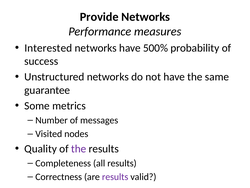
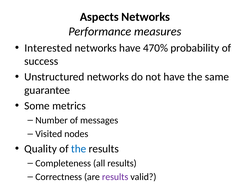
Provide: Provide -> Aspects
500%: 500% -> 470%
the at (79, 148) colour: purple -> blue
